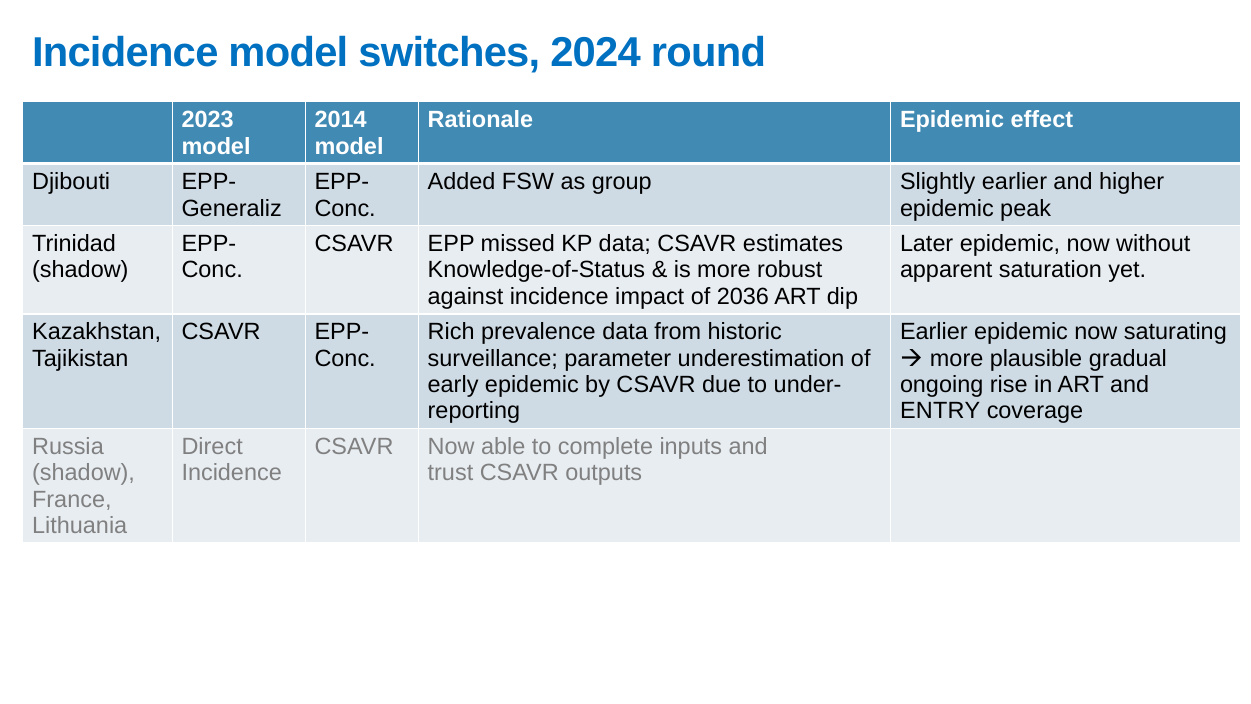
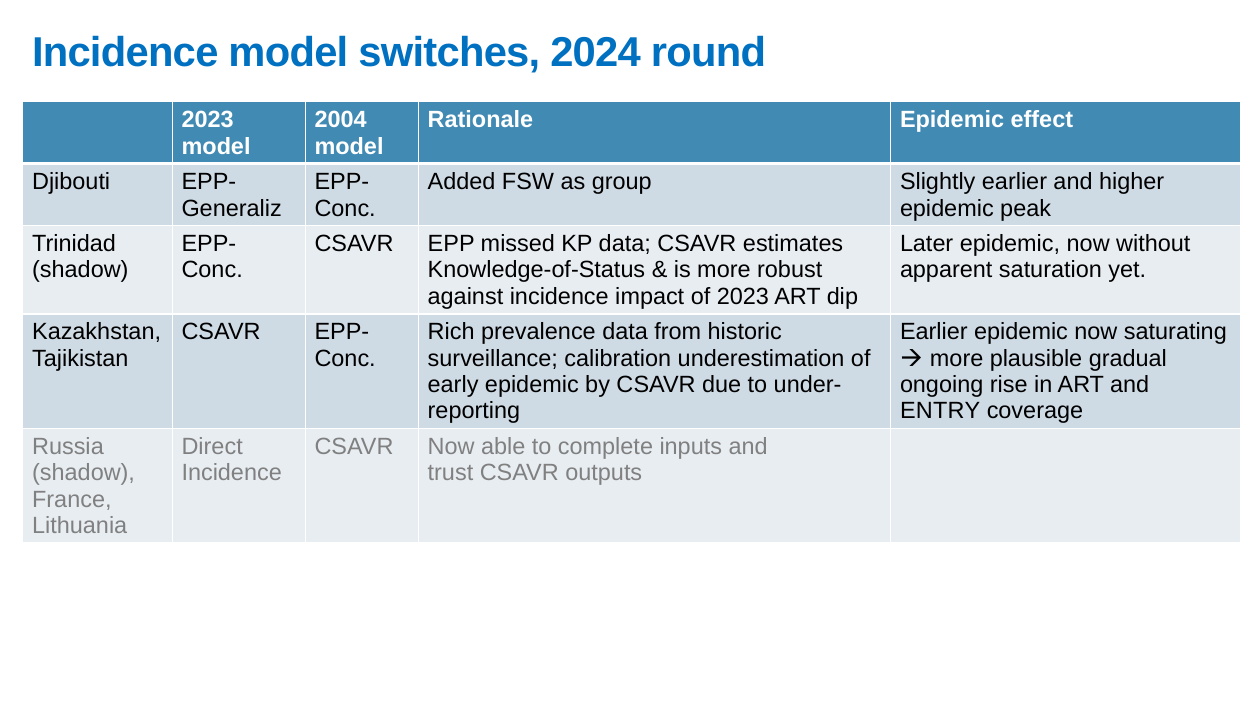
2014: 2014 -> 2004
of 2036: 2036 -> 2023
parameter: parameter -> calibration
